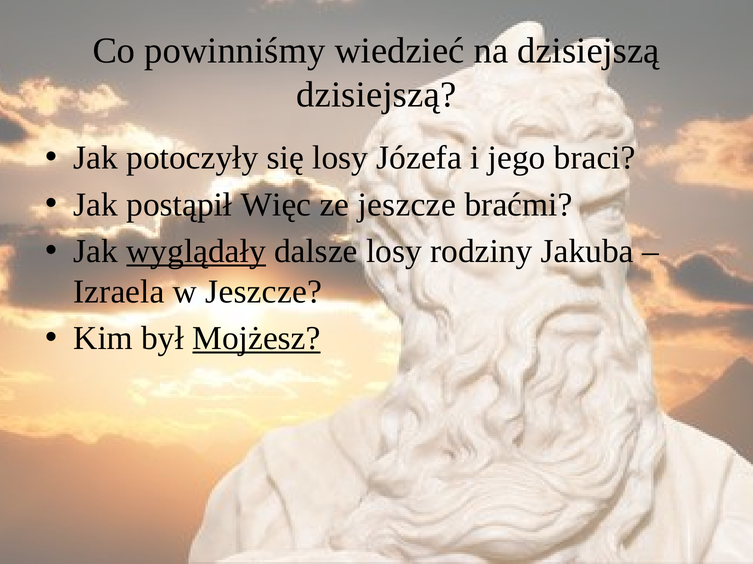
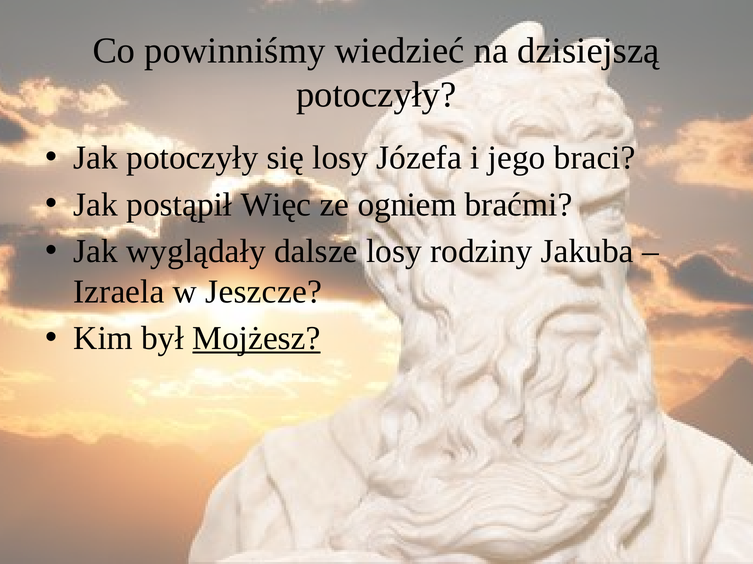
dzisiejszą at (376, 95): dzisiejszą -> potoczyły
ze jeszcze: jeszcze -> ogniem
wyglądały underline: present -> none
